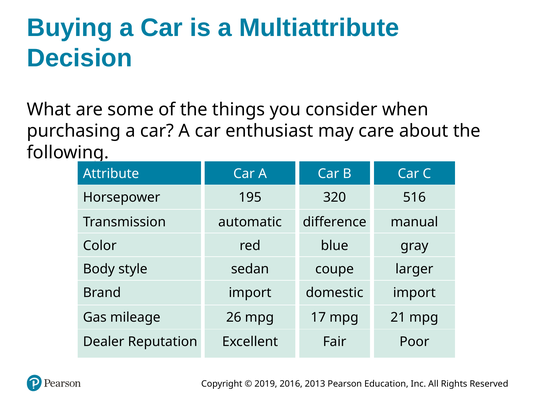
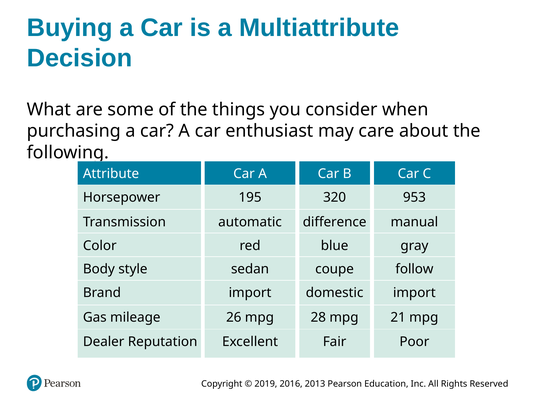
516: 516 -> 953
larger: larger -> follow
17: 17 -> 28
